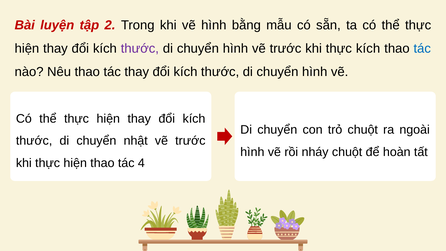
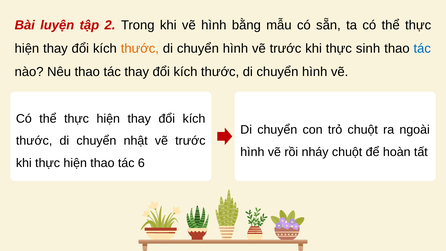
thước at (140, 48) colour: purple -> orange
thực kích: kích -> sinh
4: 4 -> 6
